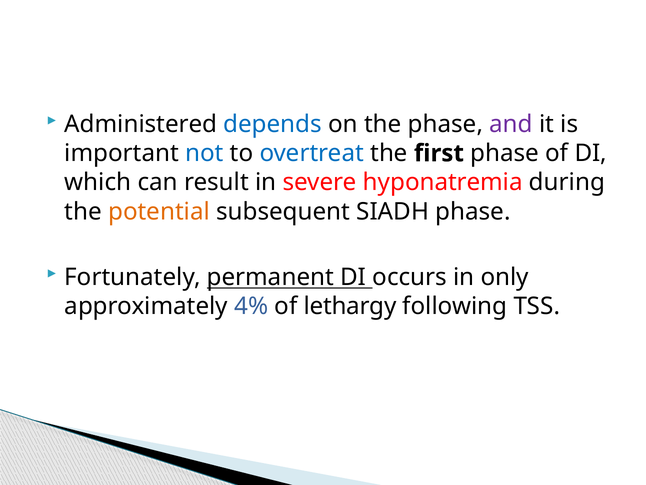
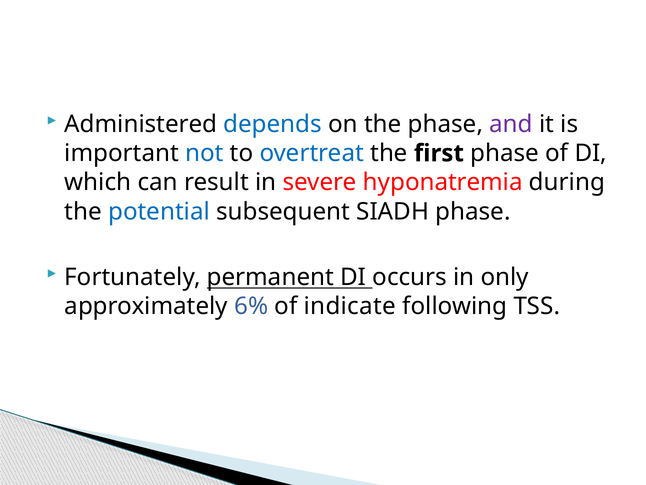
potential colour: orange -> blue
4%: 4% -> 6%
lethargy: lethargy -> indicate
